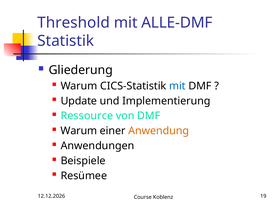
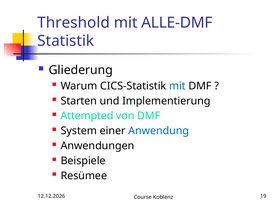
Update: Update -> Starten
Ressource: Ressource -> Attempted
Warum at (79, 131): Warum -> System
Anwendung colour: orange -> blue
